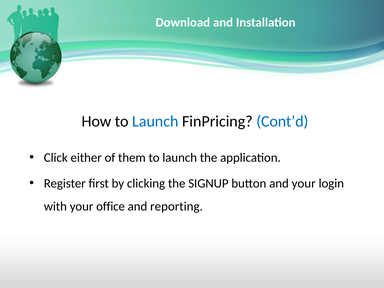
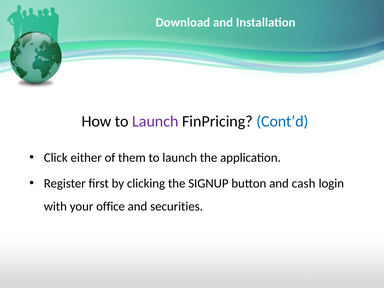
Launch at (155, 121) colour: blue -> purple
and your: your -> cash
reporting: reporting -> securities
